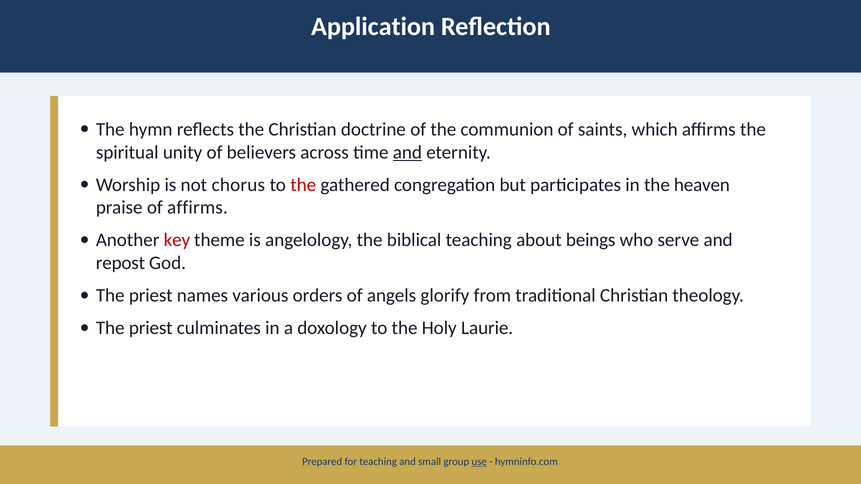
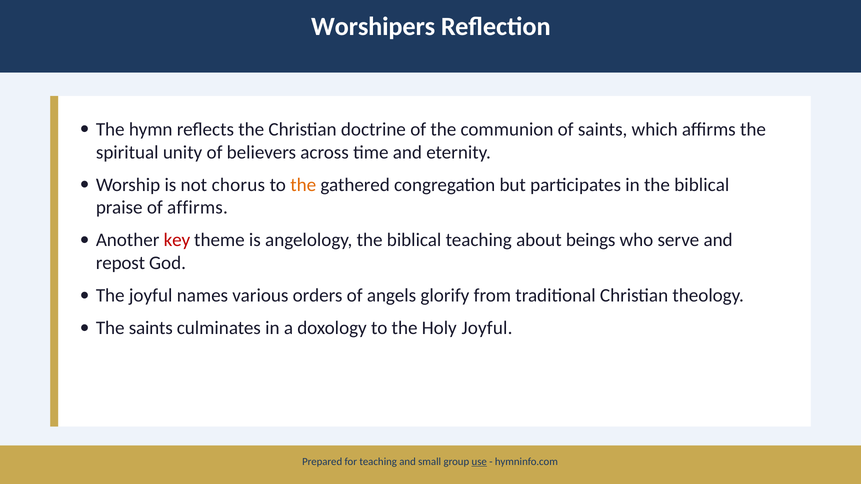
Application: Application -> Worshipers
and at (407, 152) underline: present -> none
the at (303, 185) colour: red -> orange
in the heaven: heaven -> biblical
priest at (151, 296): priest -> joyful
priest at (151, 328): priest -> saints
Holy Laurie: Laurie -> Joyful
